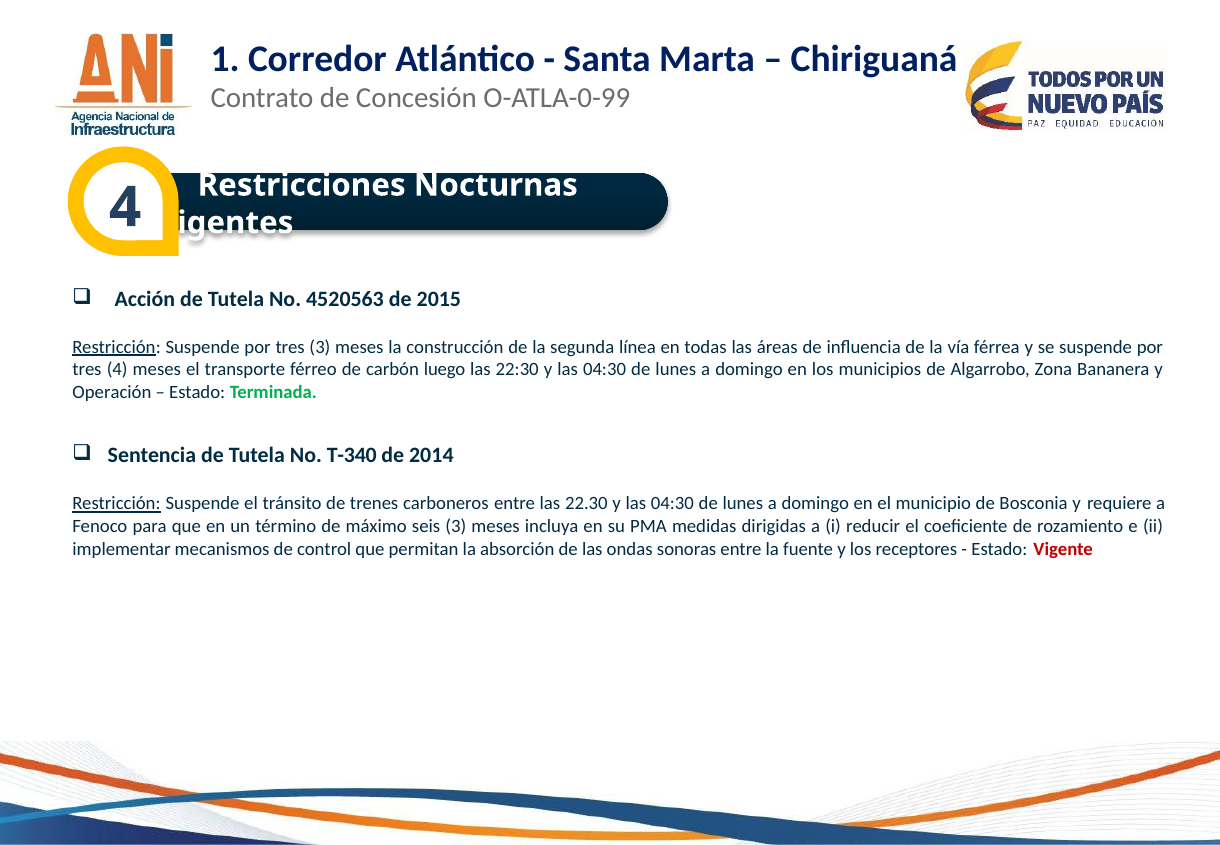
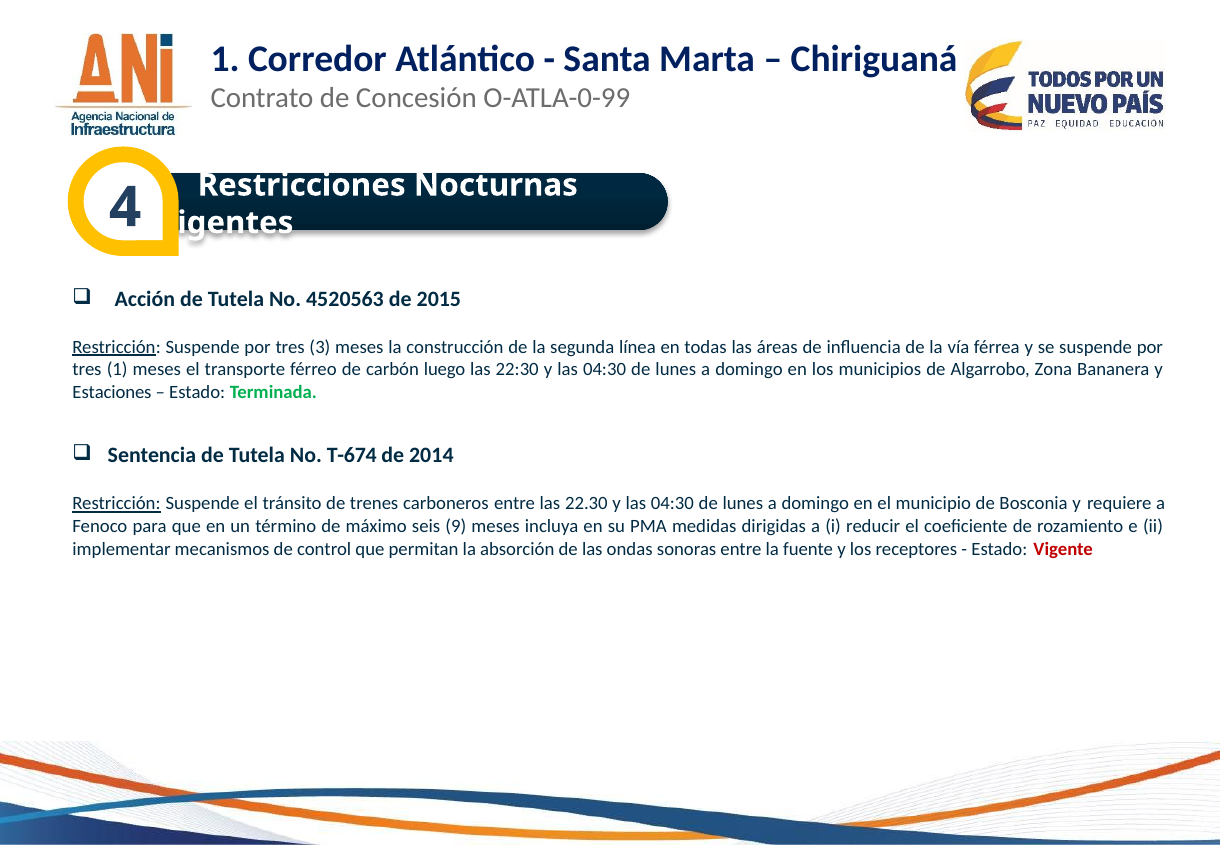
tres 4: 4 -> 1
Operación: Operación -> Estaciones
T-340: T-340 -> T-674
seis 3: 3 -> 9
